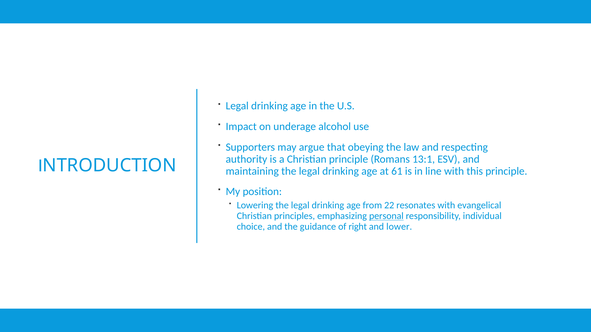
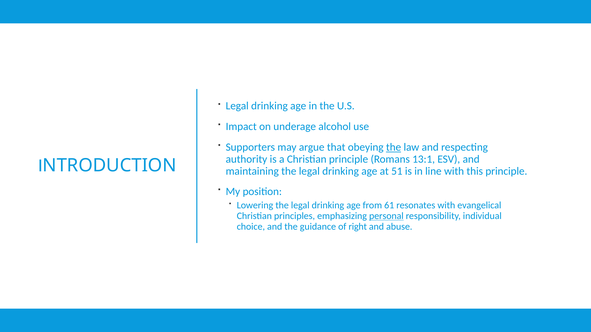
the at (394, 147) underline: none -> present
61: 61 -> 51
22: 22 -> 61
lower: lower -> abuse
